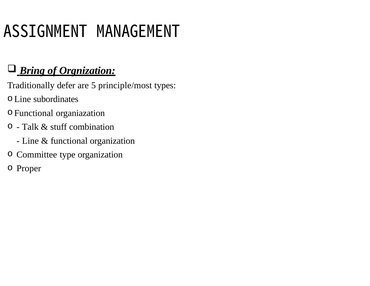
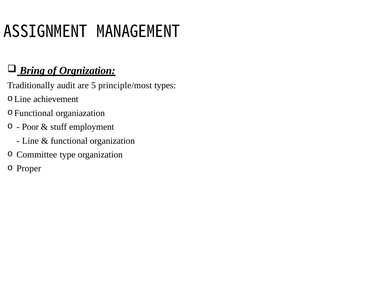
defer: defer -> audit
subordinates: subordinates -> achievement
Talk: Talk -> Poor
combination: combination -> employment
